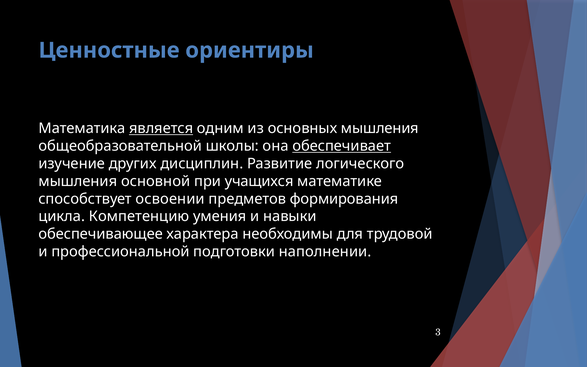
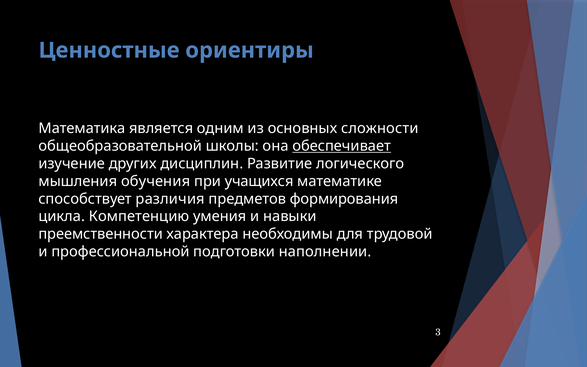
является underline: present -> none
основных мышления: мышления -> сложности
основной: основной -> обучения
освоении: освоении -> различия
обеспечивающее: обеспечивающее -> преемственности
